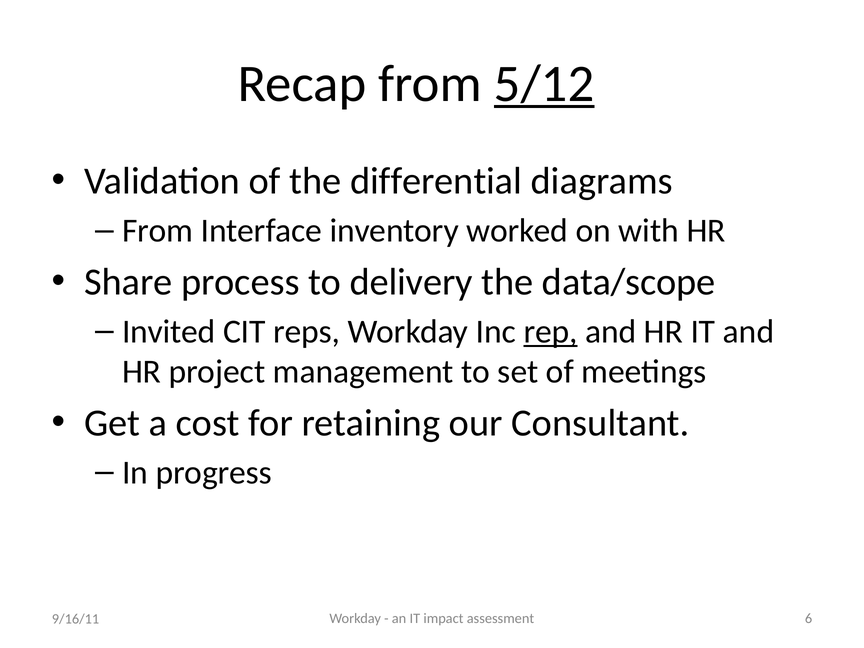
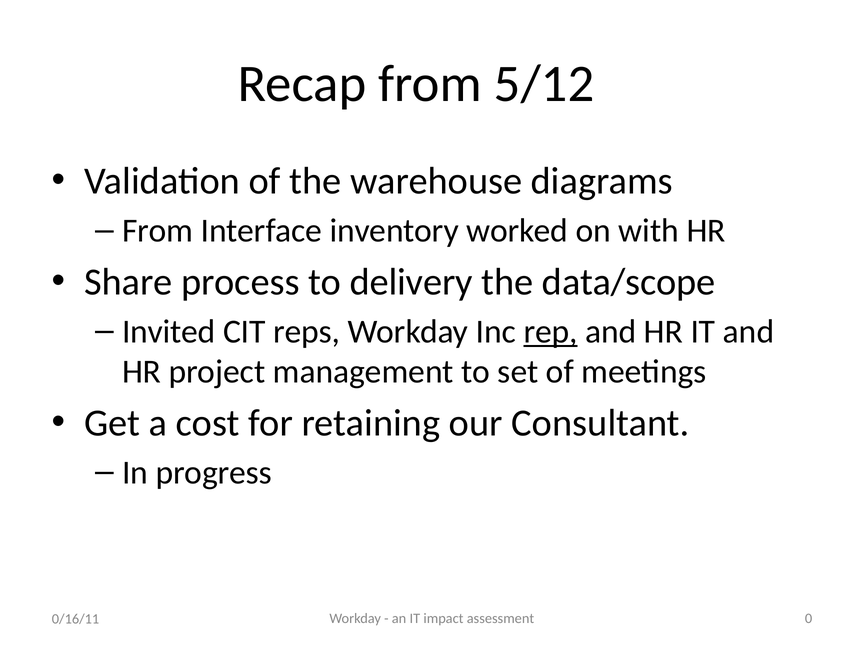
5/12 underline: present -> none
differential: differential -> warehouse
6: 6 -> 0
9/16/11: 9/16/11 -> 0/16/11
